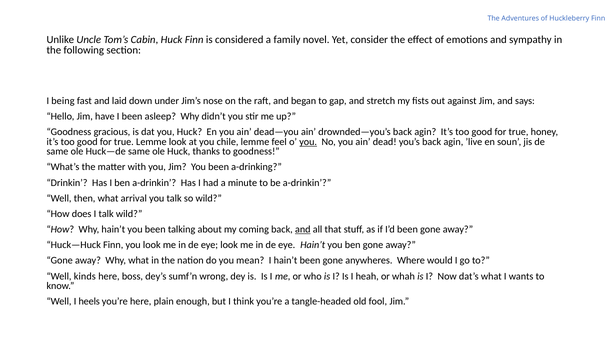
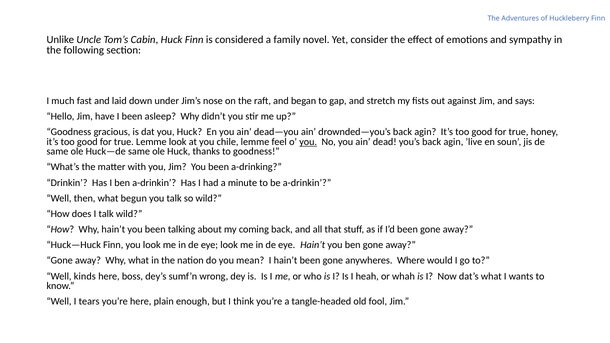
being: being -> much
arrival: arrival -> begun
and at (303, 230) underline: present -> none
heels: heels -> tears
